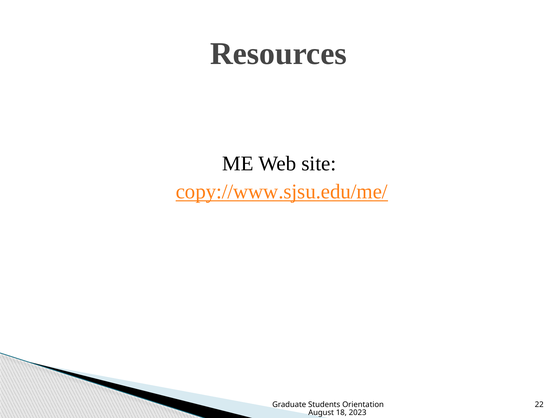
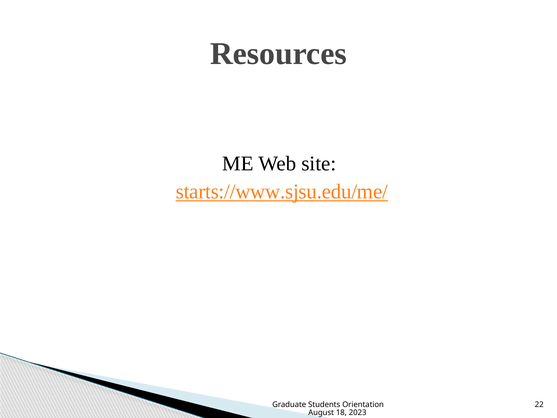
copy://www.sjsu.edu/me/: copy://www.sjsu.edu/me/ -> starts://www.sjsu.edu/me/
